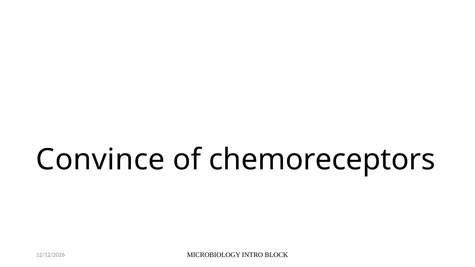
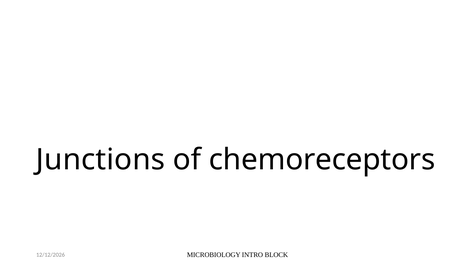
Convince: Convince -> Junctions
